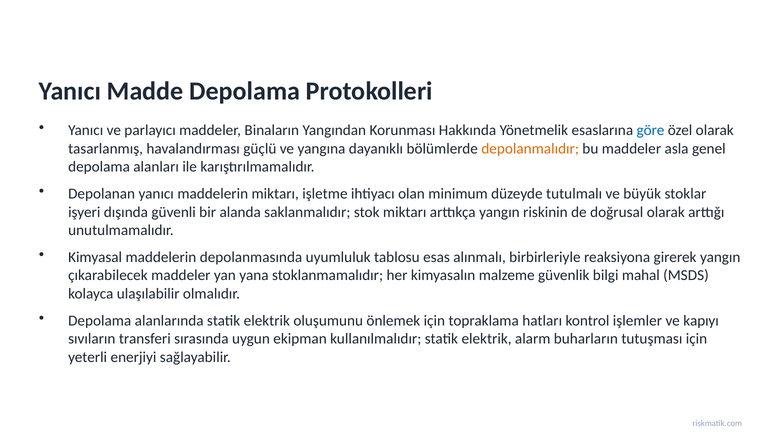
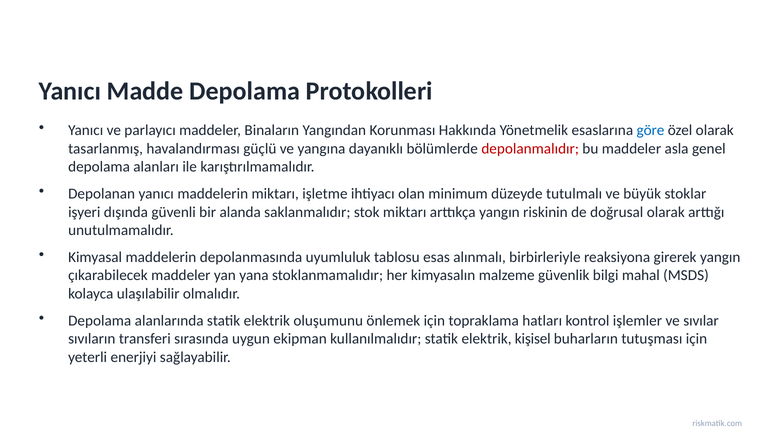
depolanmalıdır colour: orange -> red
kapıyı: kapıyı -> sıvılar
alarm: alarm -> kişisel
